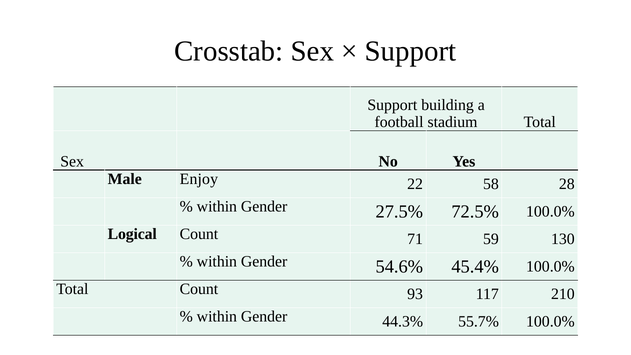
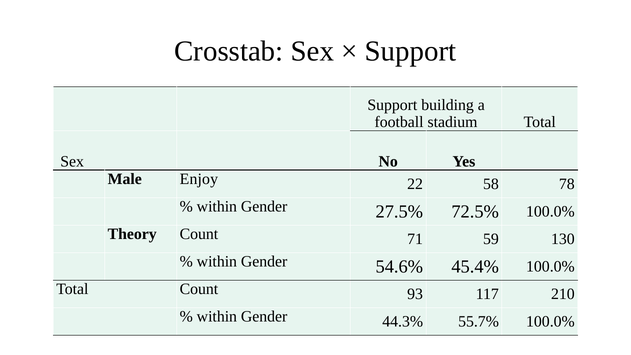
28: 28 -> 78
Logical: Logical -> Theory
